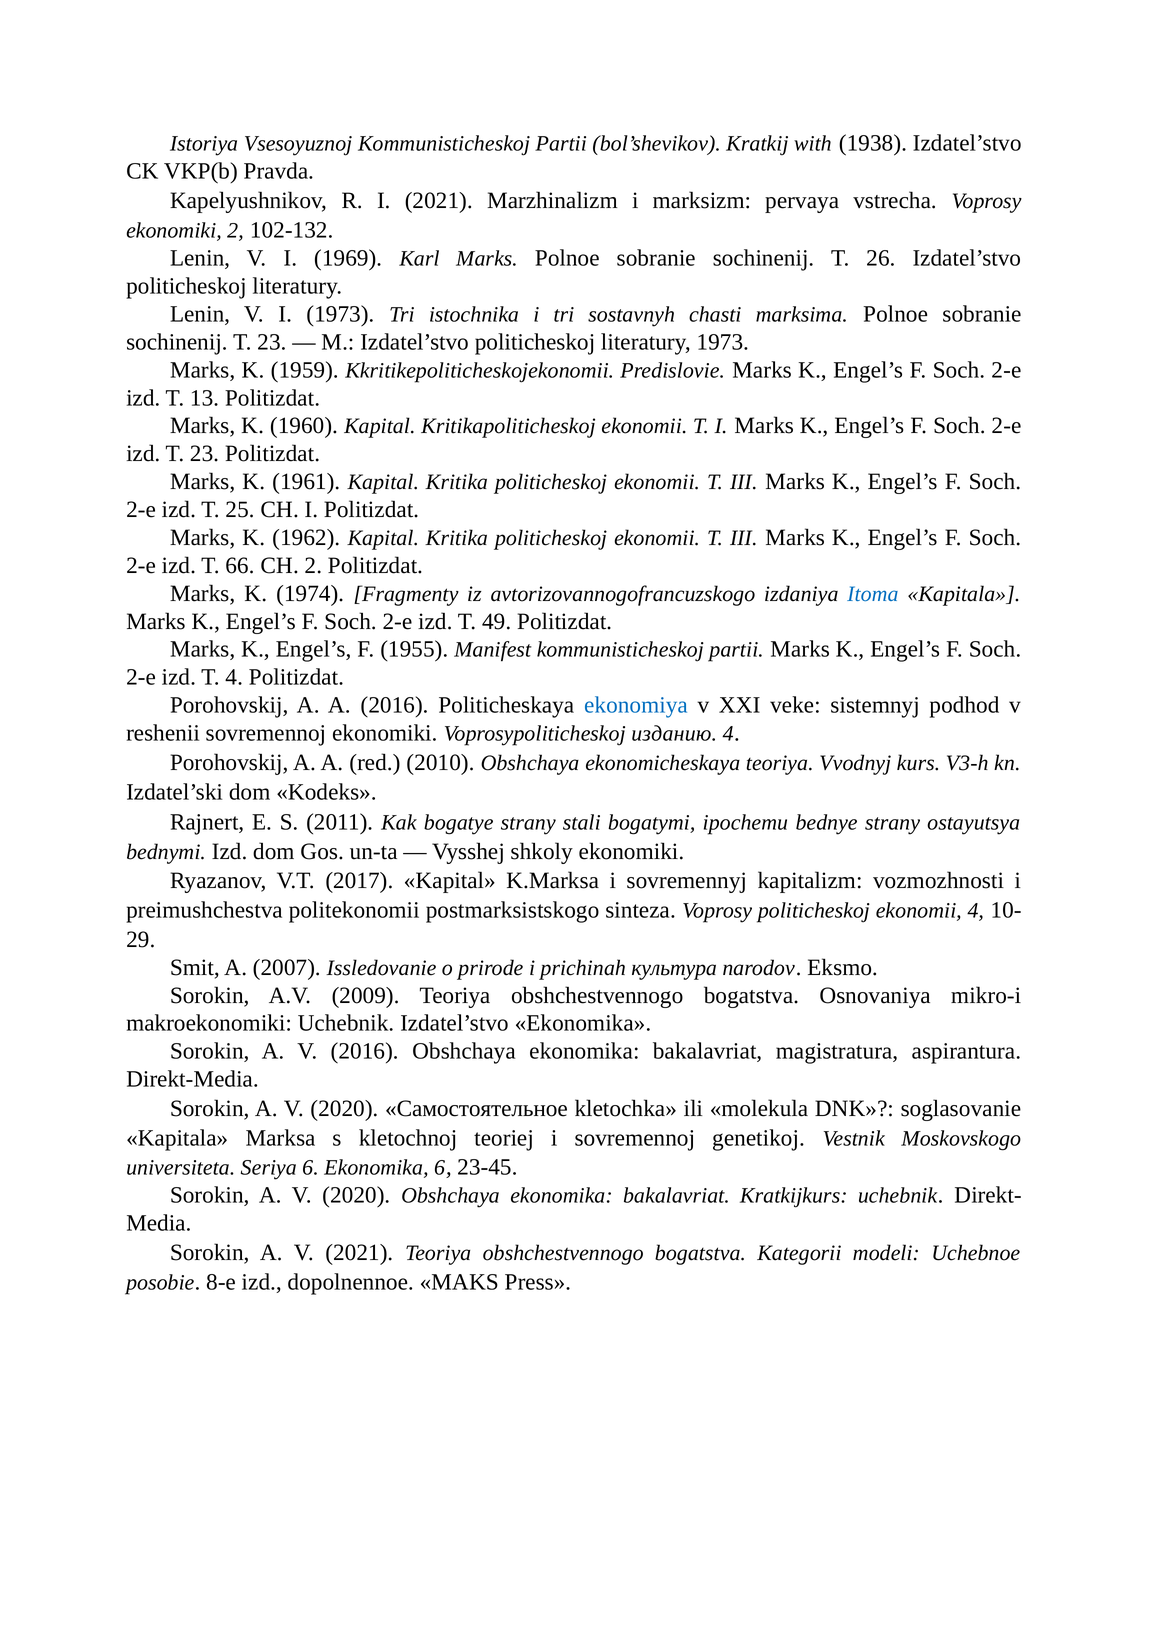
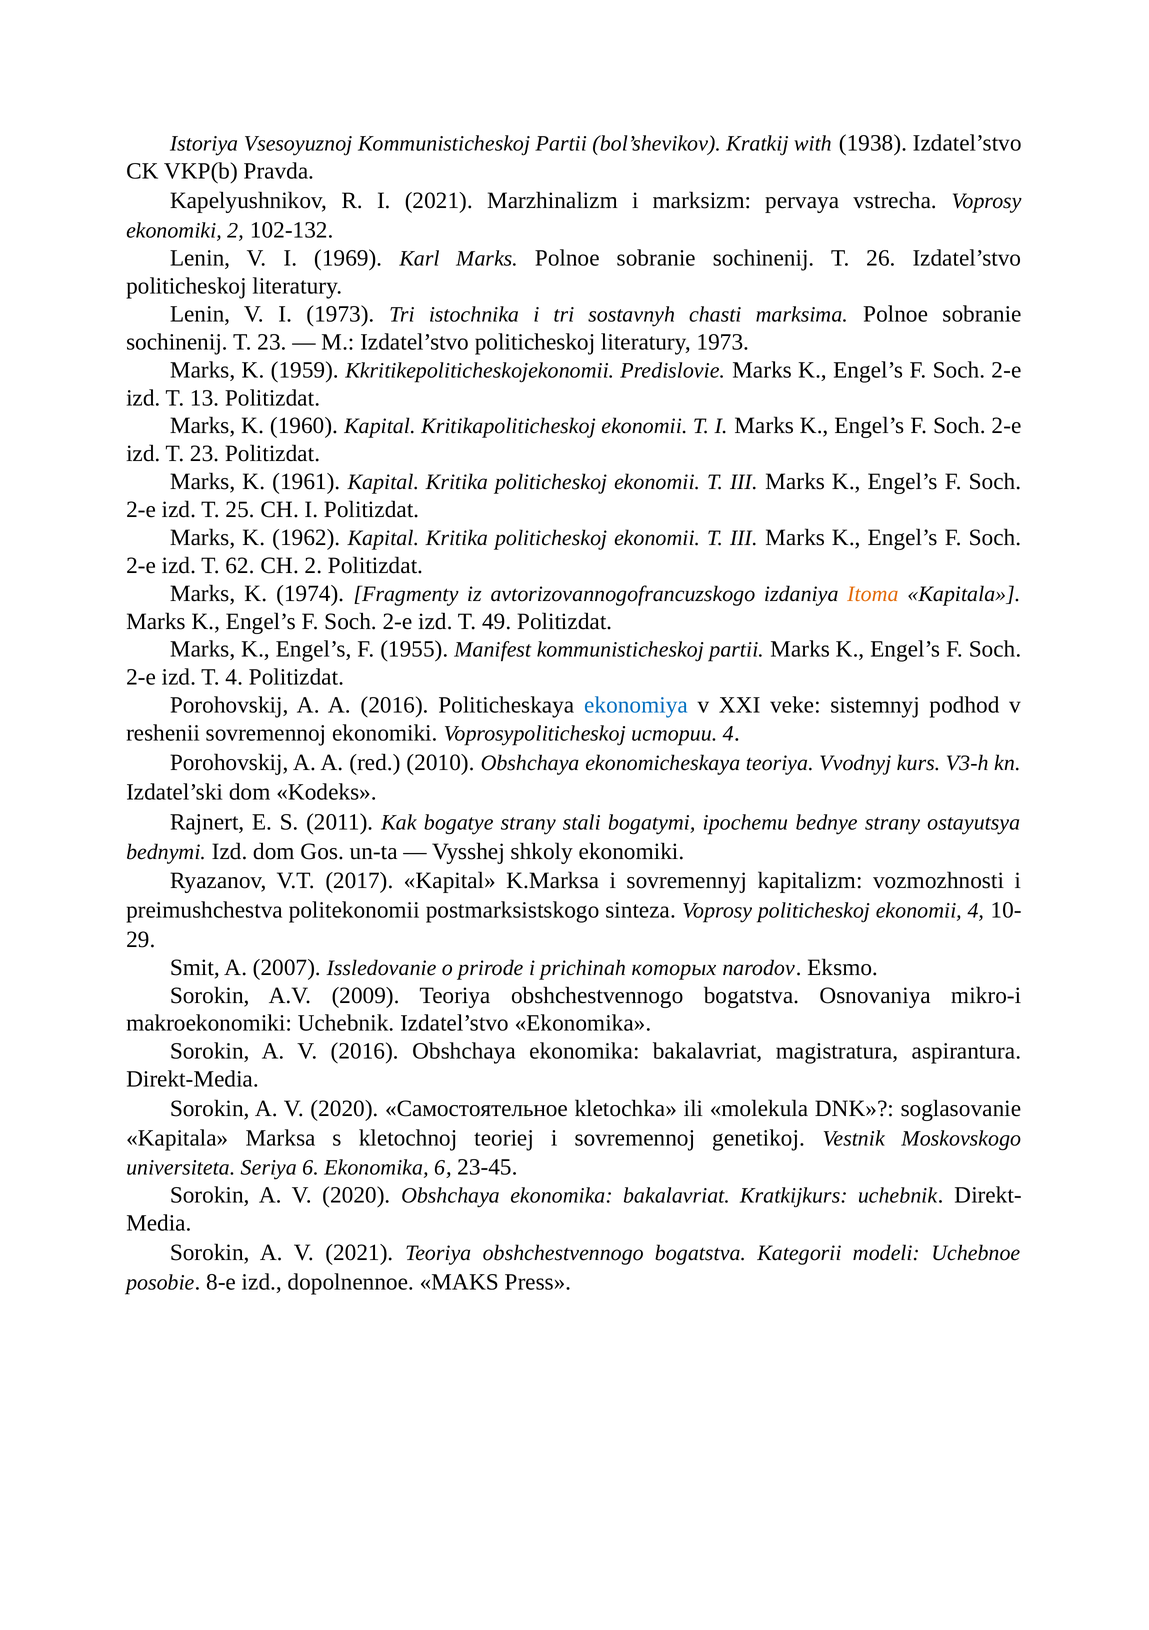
66: 66 -> 62
Itoma colour: blue -> orange
изданию: изданию -> истории
культура: культура -> которых
